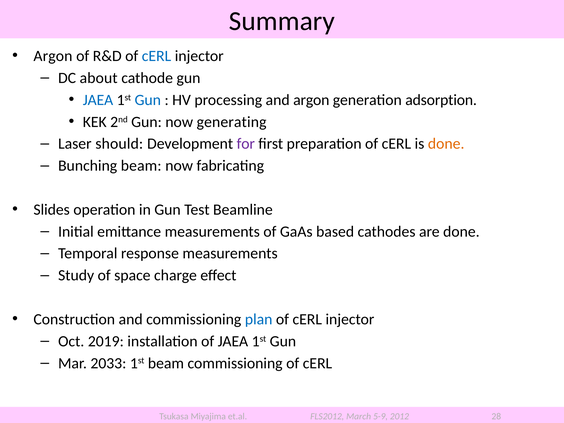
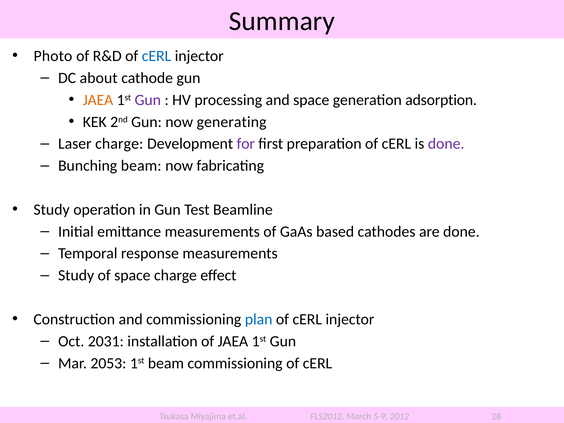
Argon at (53, 56): Argon -> Photo
JAEA at (98, 100) colour: blue -> orange
Gun at (148, 100) colour: blue -> purple
and argon: argon -> space
Laser should: should -> charge
done at (446, 144) colour: orange -> purple
Slides at (52, 210): Slides -> Study
2019: 2019 -> 2031
2033: 2033 -> 2053
